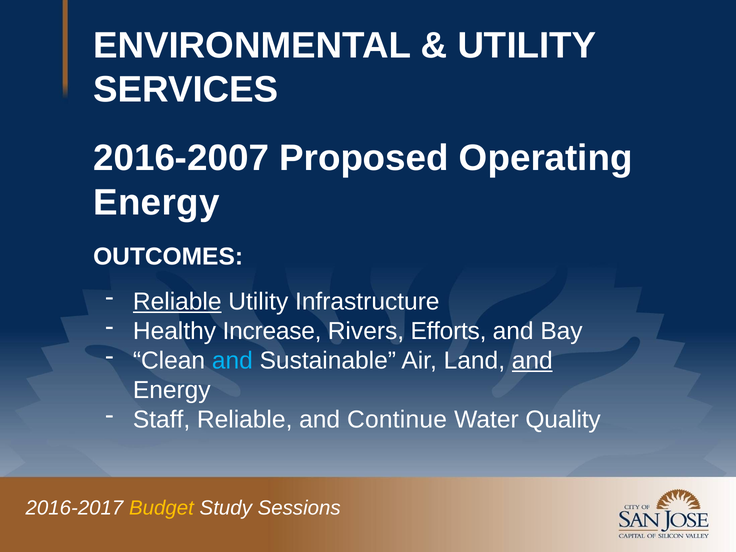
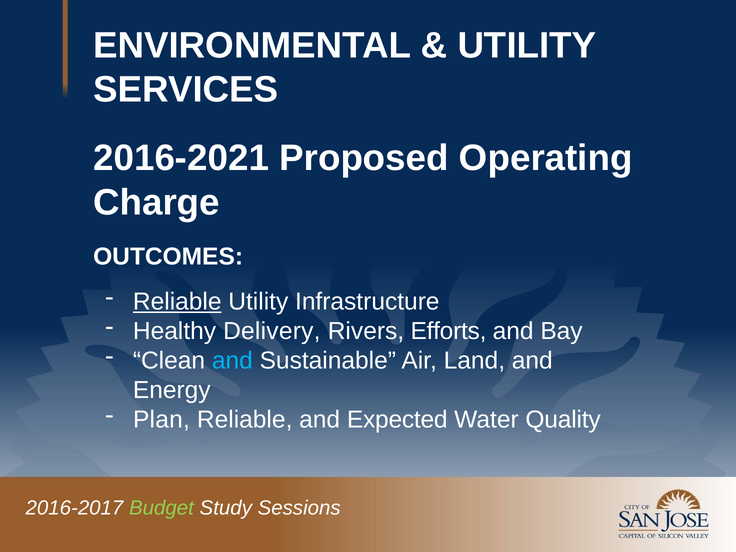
2016-2007: 2016-2007 -> 2016-2021
Energy at (156, 203): Energy -> Charge
Increase: Increase -> Delivery
and at (532, 361) underline: present -> none
Staff: Staff -> Plan
Continue: Continue -> Expected
Budget colour: yellow -> light green
